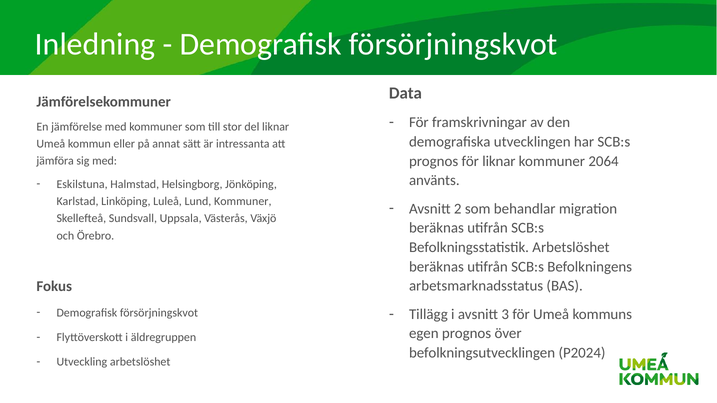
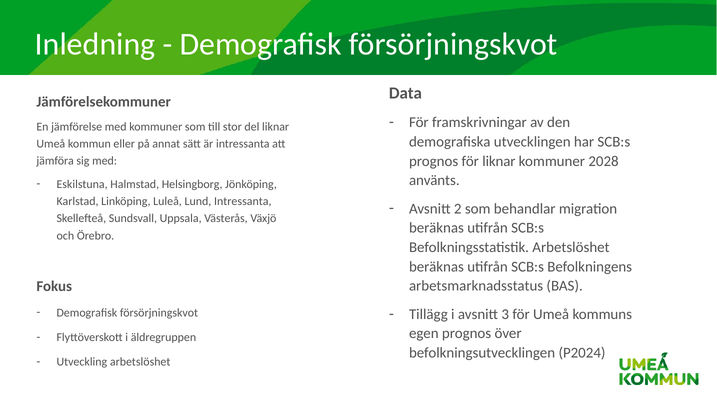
2064: 2064 -> 2028
Lund Kommuner: Kommuner -> Intressanta
